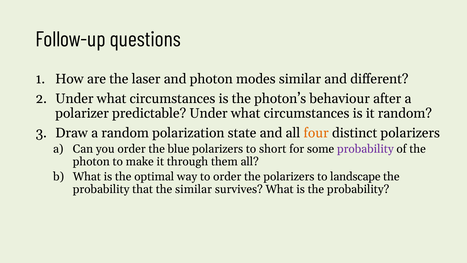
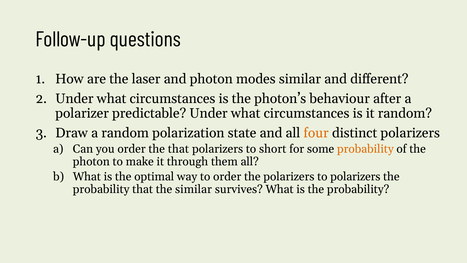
the blue: blue -> that
probability at (365, 149) colour: purple -> orange
to landscape: landscape -> polarizers
